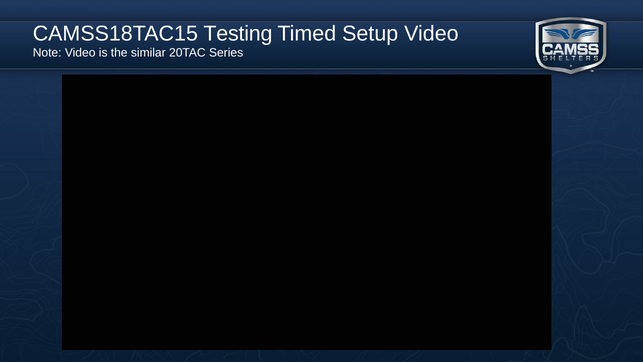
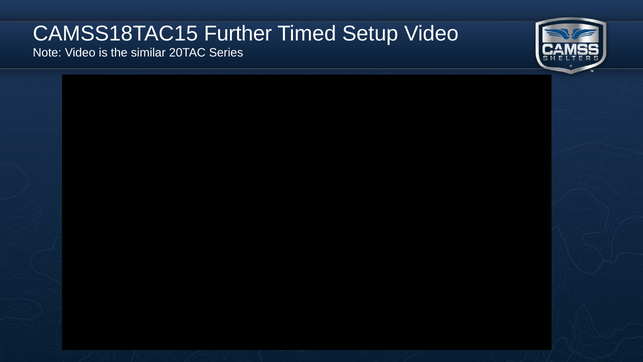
Testing: Testing -> Further
